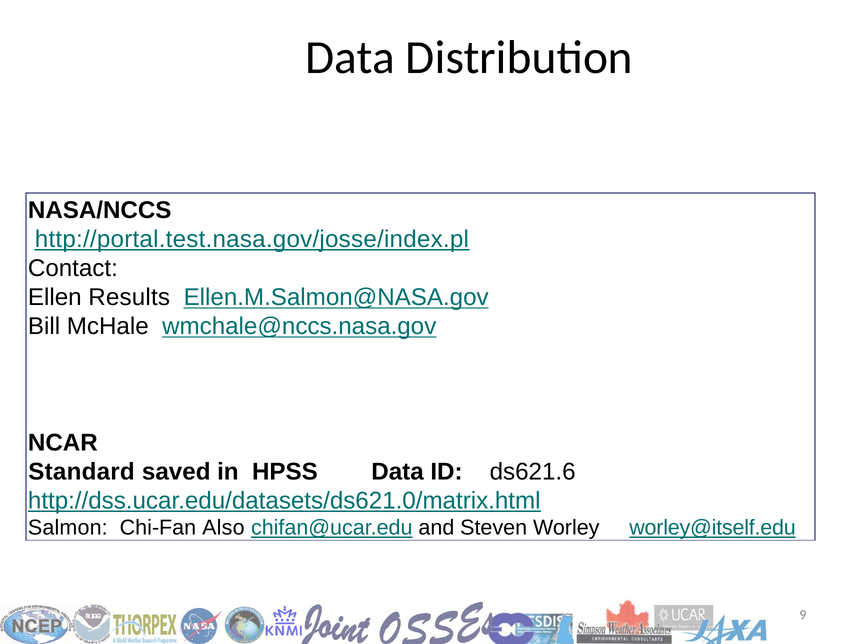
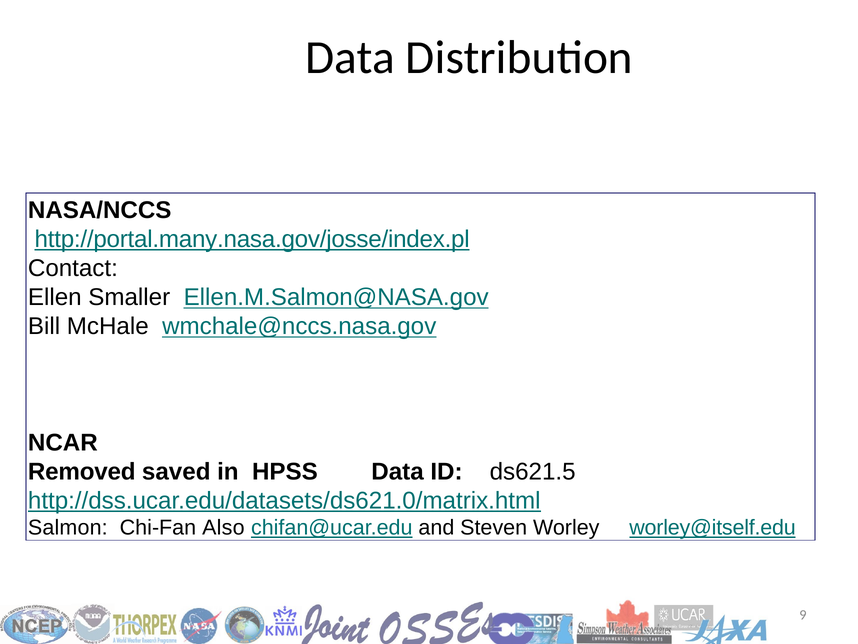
http://portal.test.nasa.gov/josse/index.pl: http://portal.test.nasa.gov/josse/index.pl -> http://portal.many.nasa.gov/josse/index.pl
Results: Results -> Smaller
Standard: Standard -> Removed
ds621.6: ds621.6 -> ds621.5
